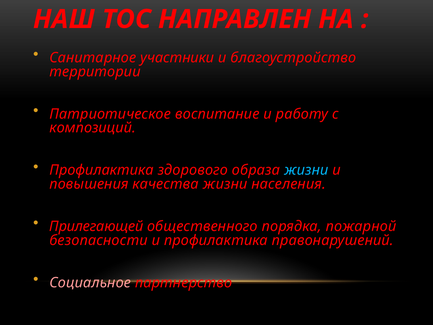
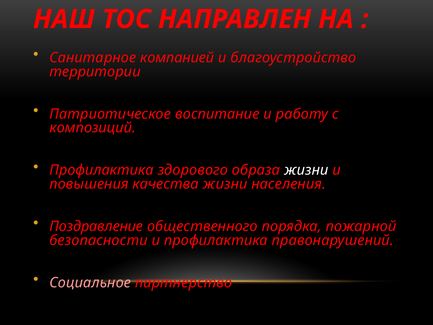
участники: участники -> компанией
жизни at (306, 170) colour: light blue -> white
Прилегающей: Прилегающей -> Поздравление
